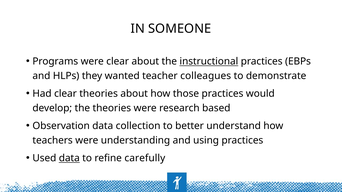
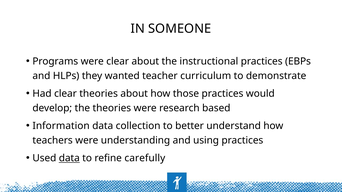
instructional underline: present -> none
colleagues: colleagues -> curriculum
Observation: Observation -> Information
